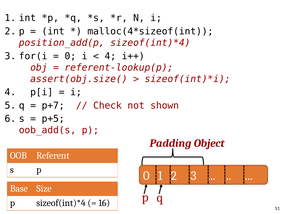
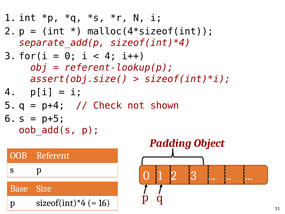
position_add(p: position_add(p -> separate_add(p
p+7: p+7 -> p+4
